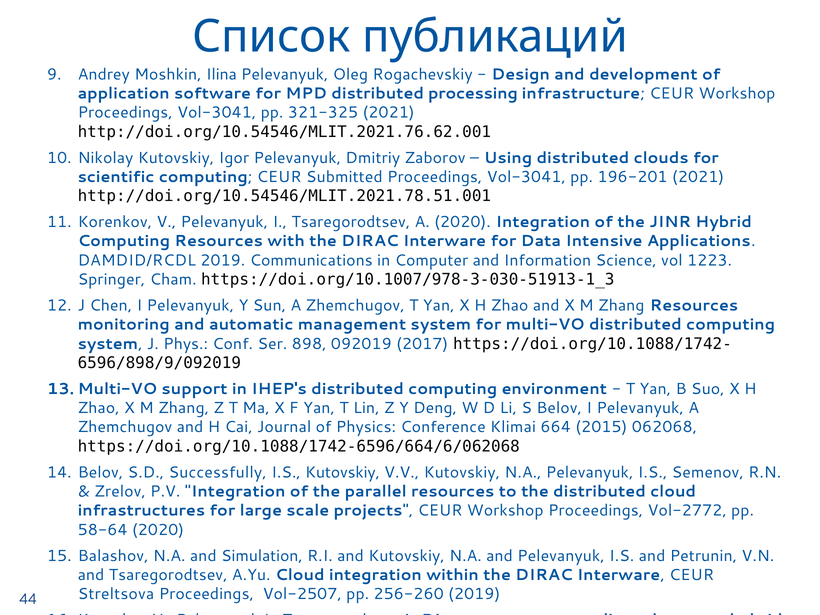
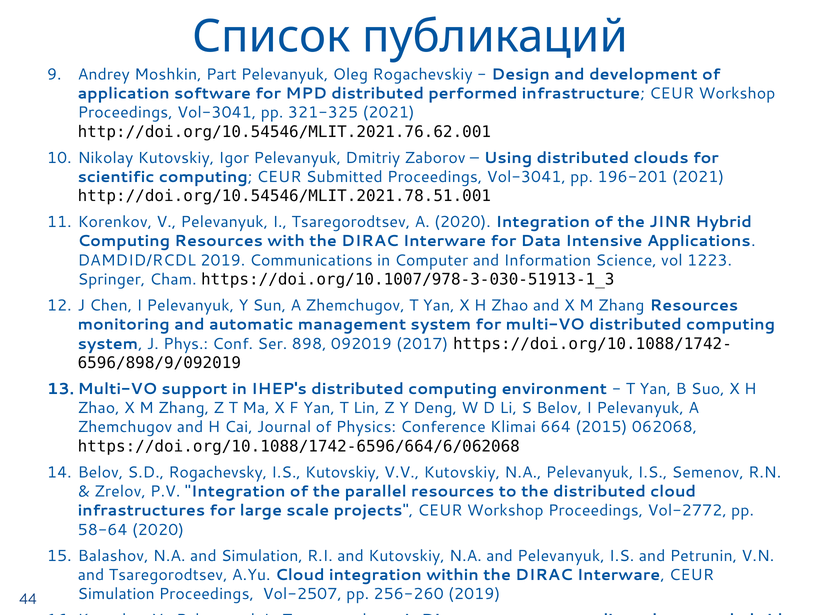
Ilina: Ilina -> Part
processing: processing -> performed
Successfully: Successfully -> Rogachevsky
Streltsova at (116, 594): Streltsova -> Simulation
